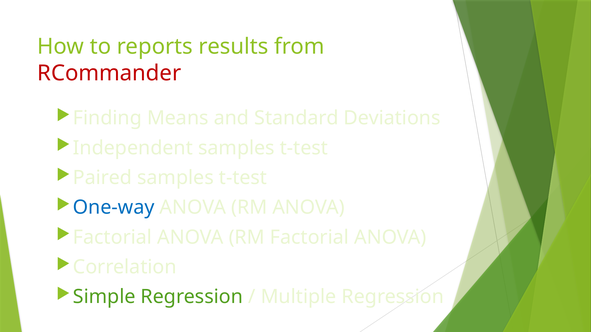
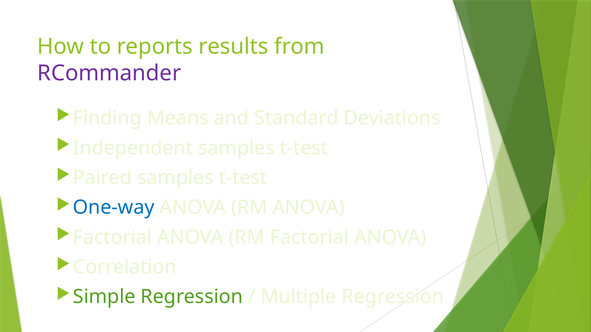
RCommander colour: red -> purple
